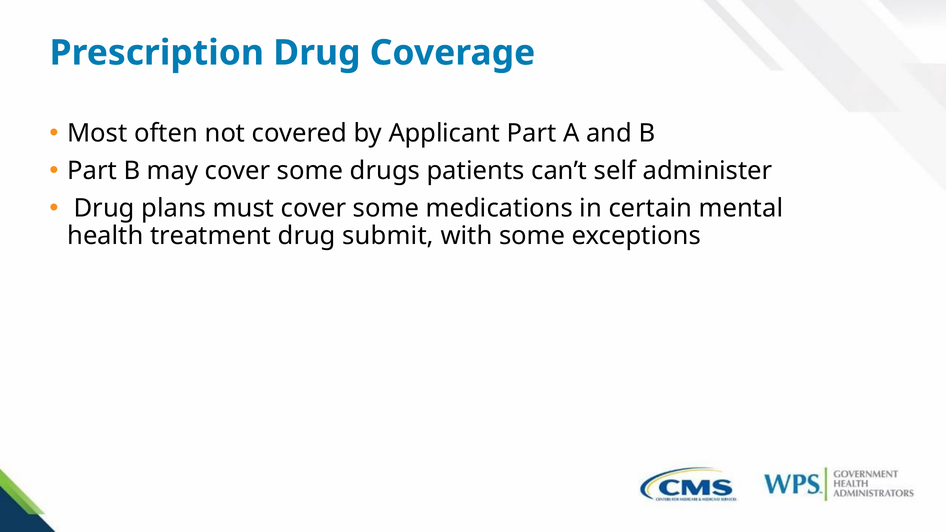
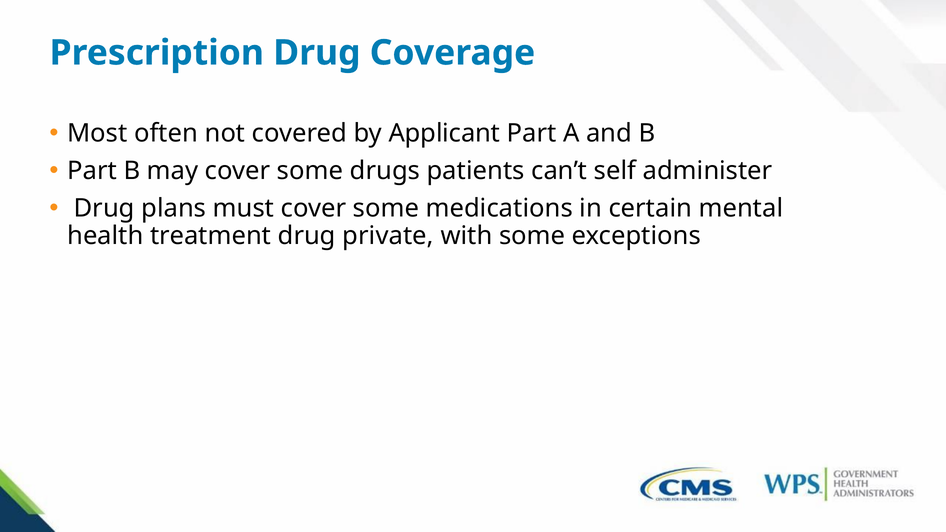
submit: submit -> private
